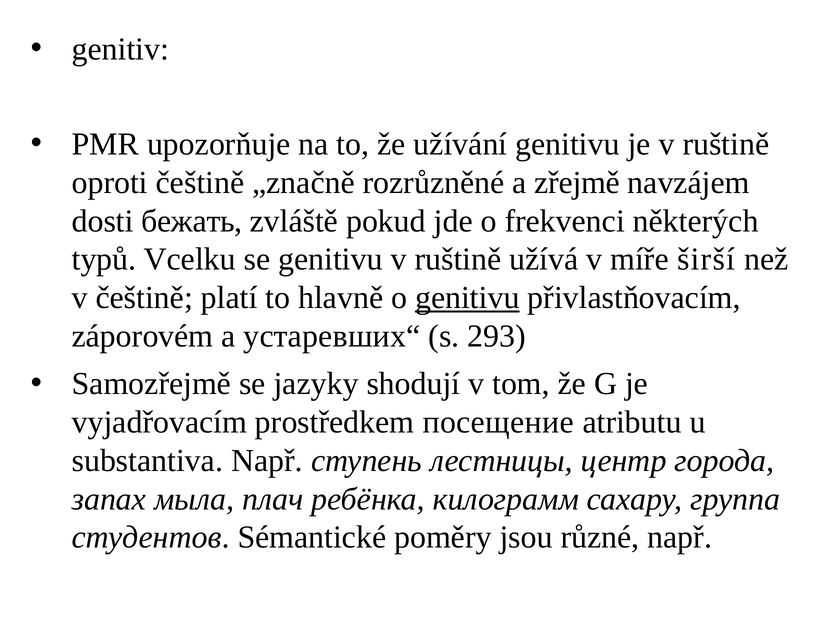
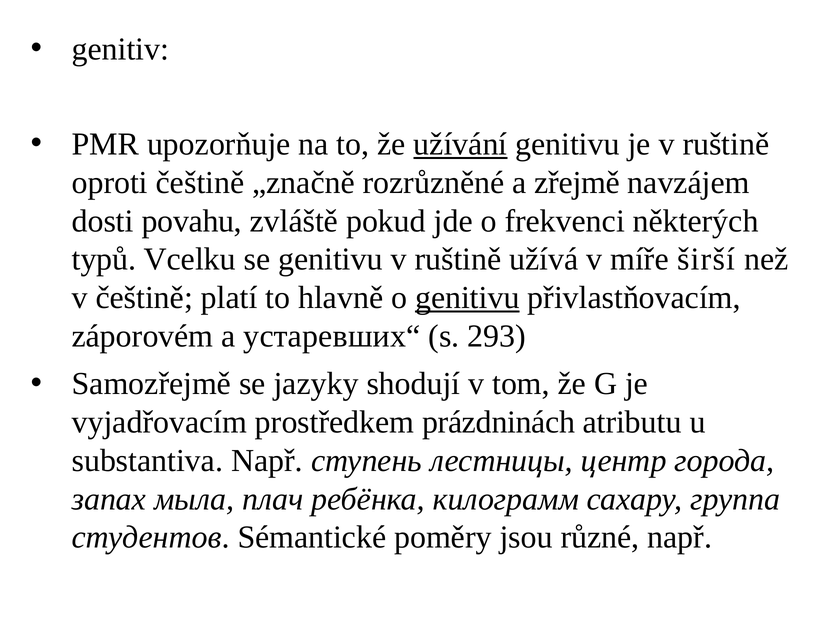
užívání underline: none -> present
бежать: бежать -> povahu
посещение: посещение -> prázdninách
